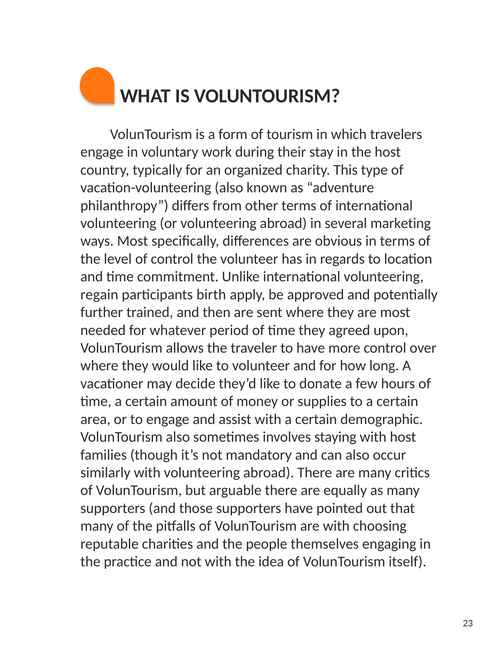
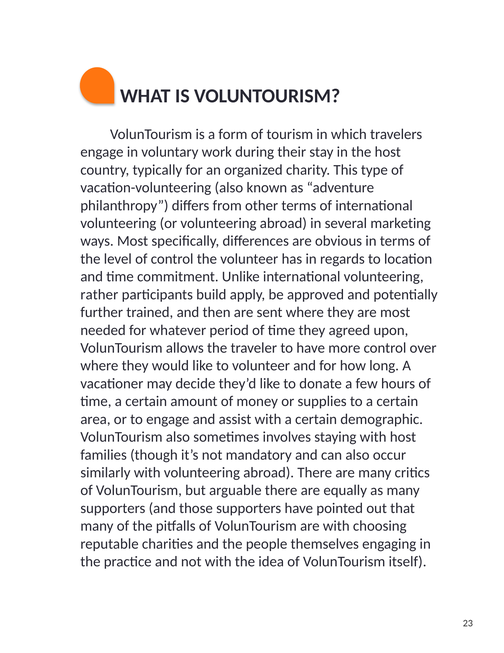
regain: regain -> rather
birth: birth -> build
